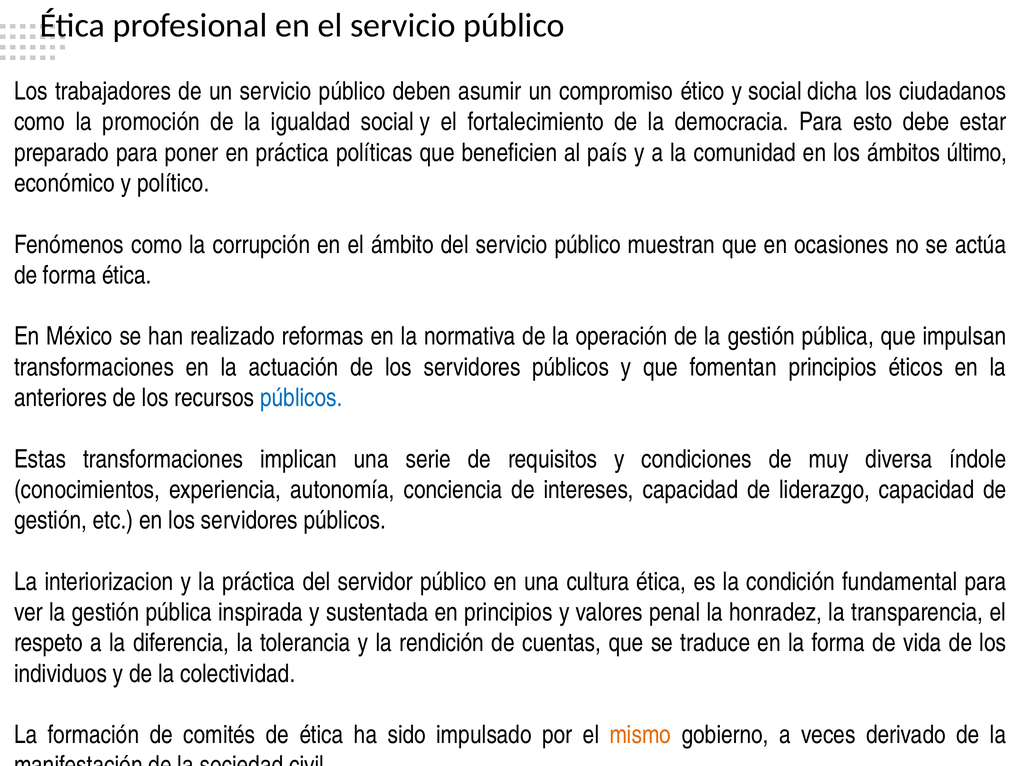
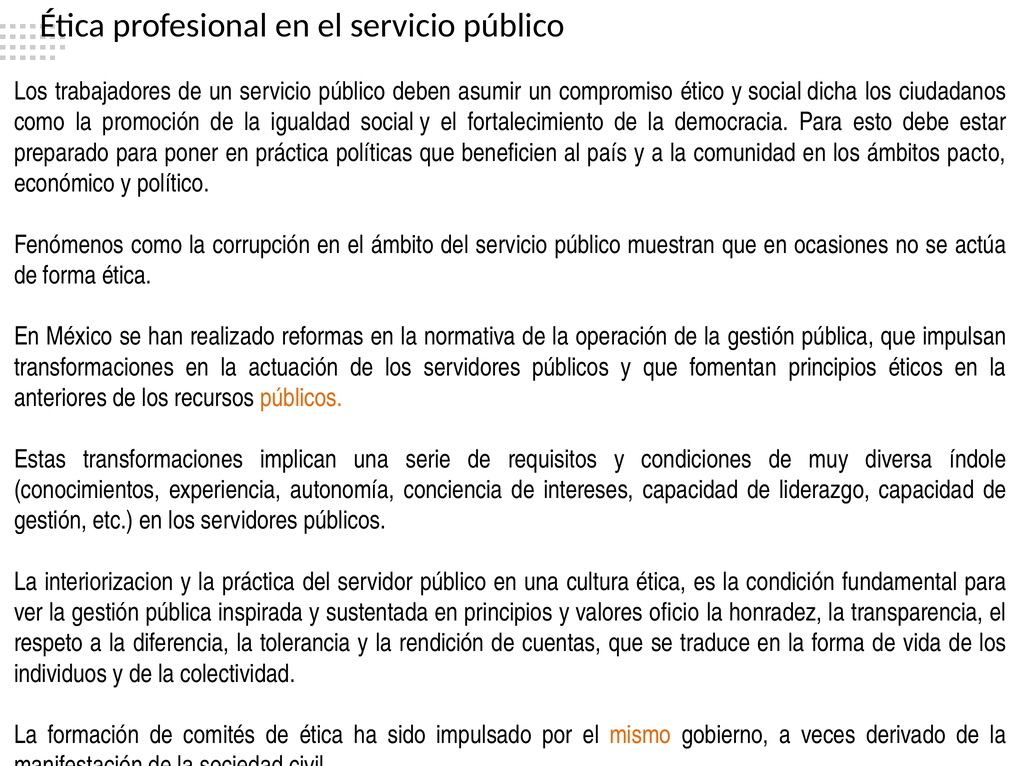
último: último -> pacto
públicos at (301, 398) colour: blue -> orange
penal: penal -> oficio
